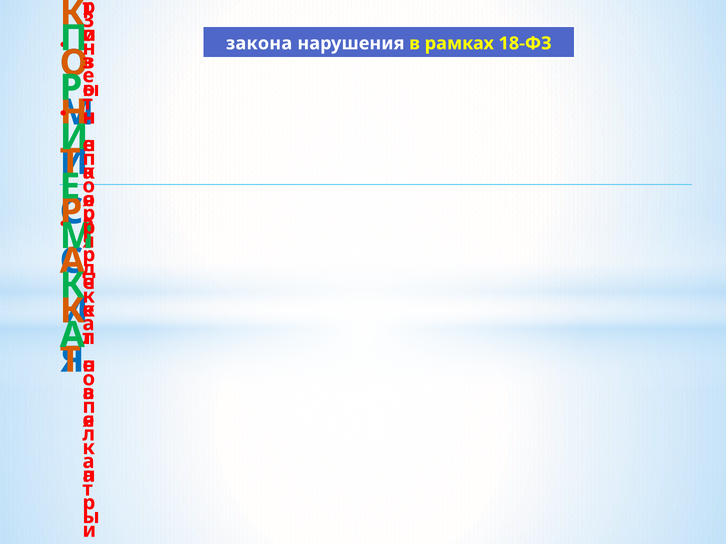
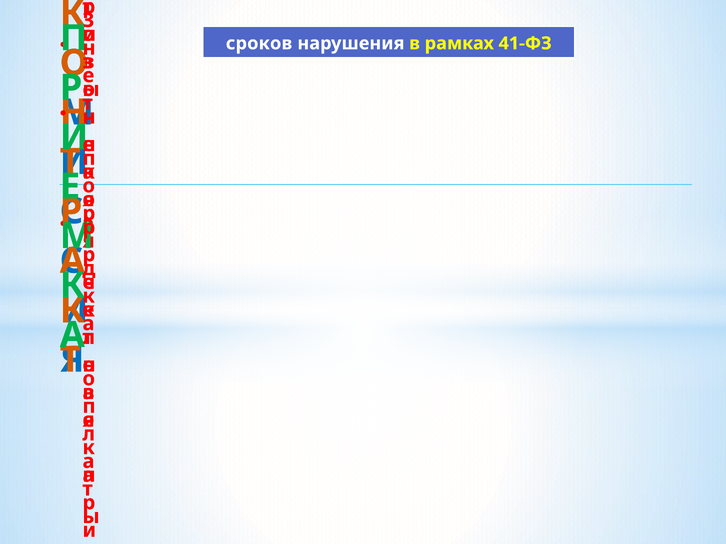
закона: закона -> сроков
18-ФЗ: 18-ФЗ -> 41-ФЗ
